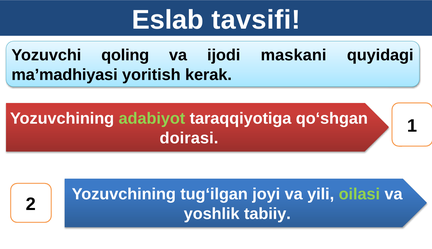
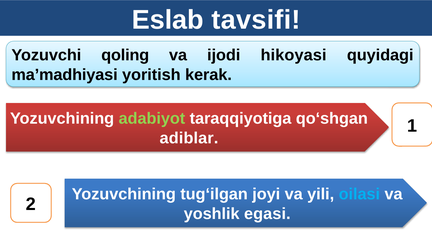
maskani: maskani -> hikoyasi
doirasi: doirasi -> adiblar
oilasi colour: light green -> light blue
tabiiy: tabiiy -> egasi
